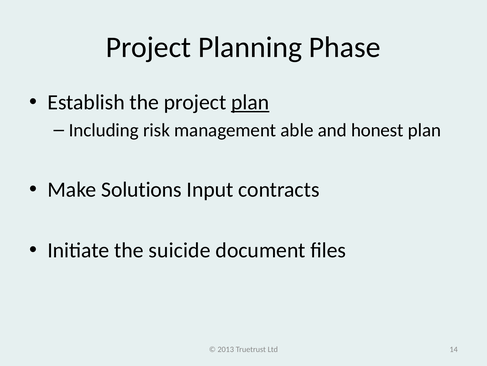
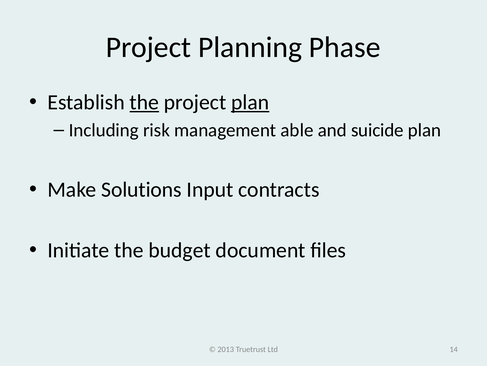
the at (144, 102) underline: none -> present
honest: honest -> suicide
suicide: suicide -> budget
